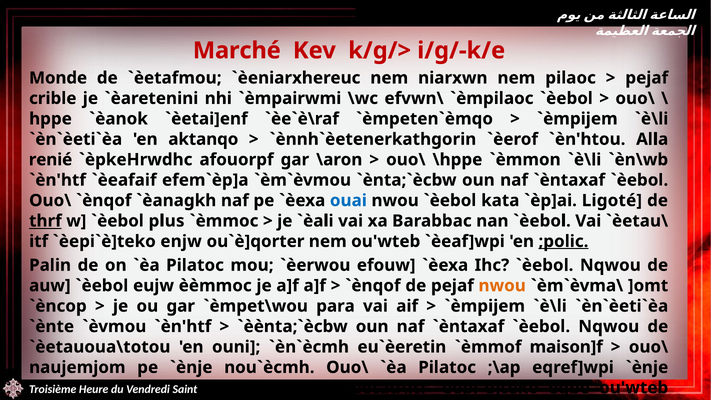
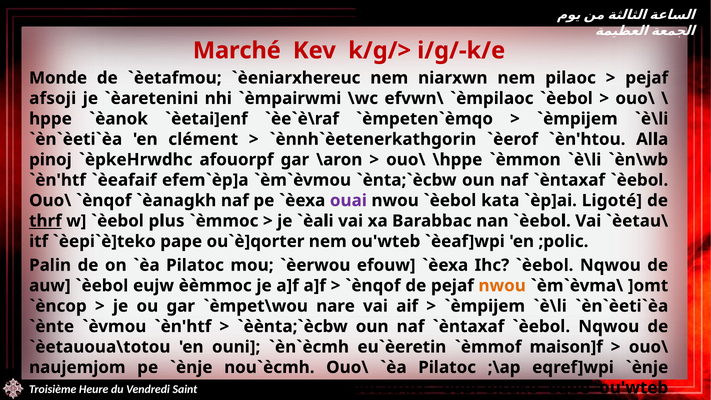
crible: crible -> afsoji
aktanqo: aktanqo -> clément
renié: renié -> pinoj
ouai colour: blue -> purple
enjw: enjw -> pape
;polic underline: present -> none
para: para -> nare
